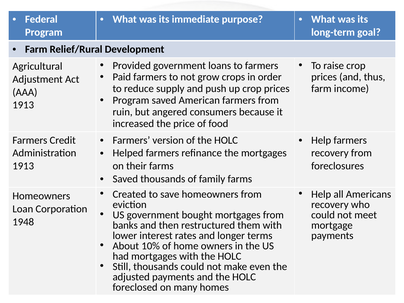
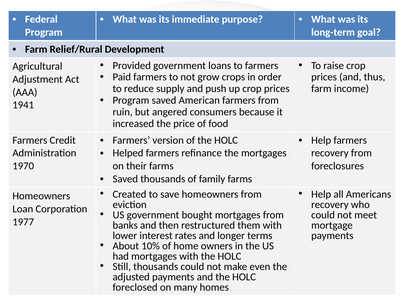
1913 at (23, 105): 1913 -> 1941
1913 at (23, 166): 1913 -> 1970
1948: 1948 -> 1977
